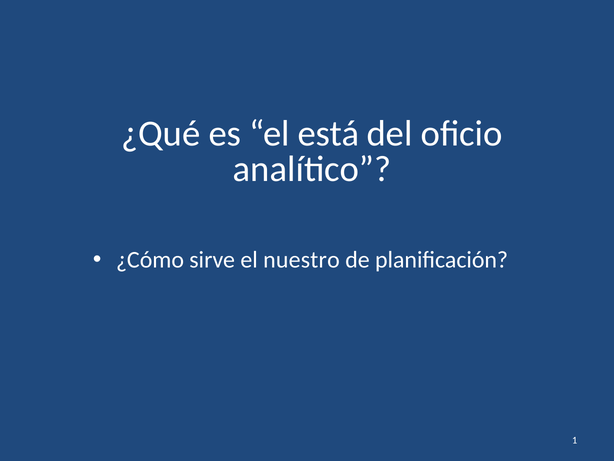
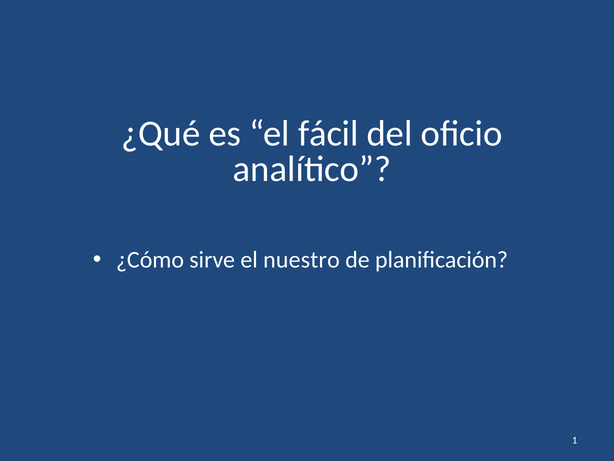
está: está -> fácil
